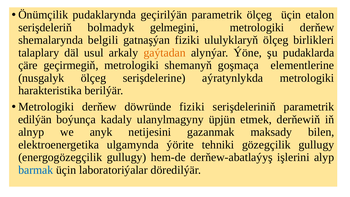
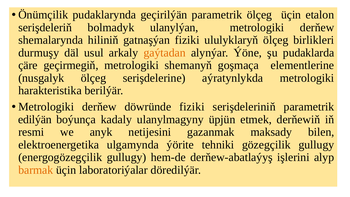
gelmegini: gelmegini -> ulanylýan
belgili: belgili -> hiliniň
talaplary: talaplary -> durmuşy
alnyp: alnyp -> resmi
barmak colour: blue -> orange
